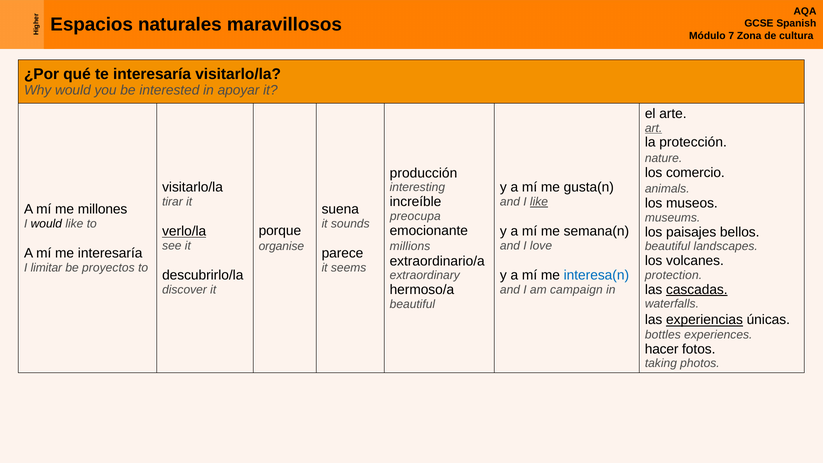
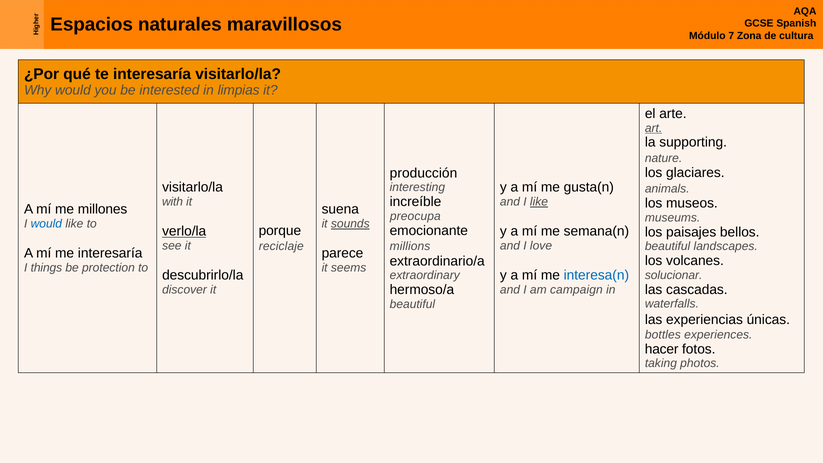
apoyar: apoyar -> limpias
protección: protección -> supporting
comercio: comercio -> glaciares
tirar: tirar -> with
would at (46, 224) colour: black -> blue
sounds underline: none -> present
organise: organise -> reciclaje
limitar: limitar -> things
proyectos: proyectos -> protection
protection: protection -> solucionar
cascadas underline: present -> none
experiencias underline: present -> none
